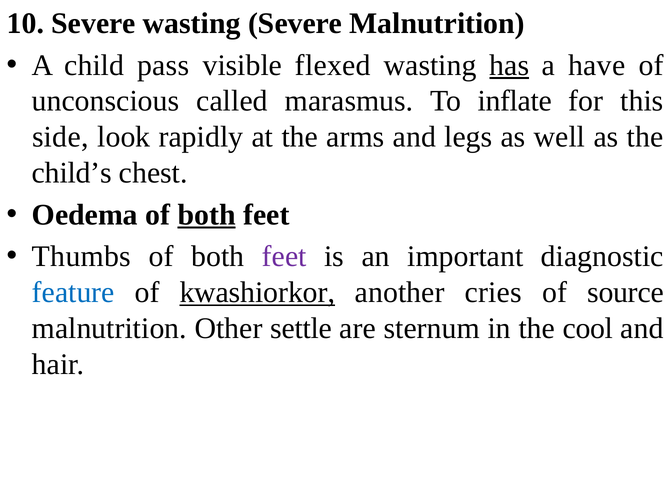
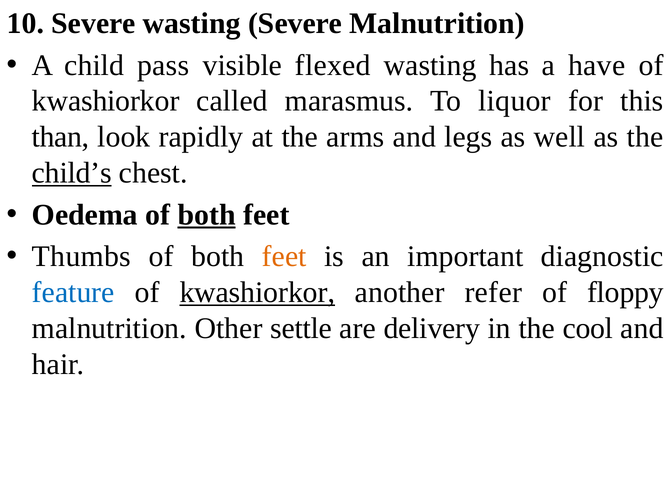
has underline: present -> none
unconscious at (106, 101): unconscious -> kwashiorkor
inflate: inflate -> liquor
side: side -> than
child’s underline: none -> present
feet at (284, 256) colour: purple -> orange
cries: cries -> refer
source: source -> floppy
sternum: sternum -> delivery
